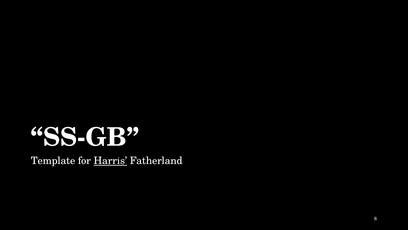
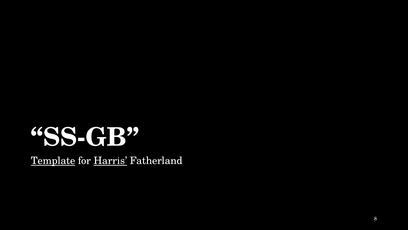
Template underline: none -> present
